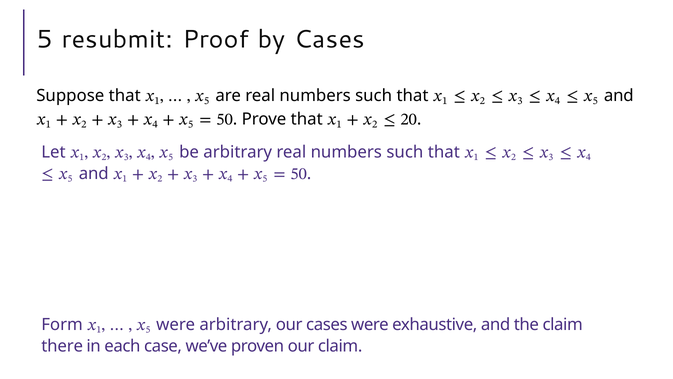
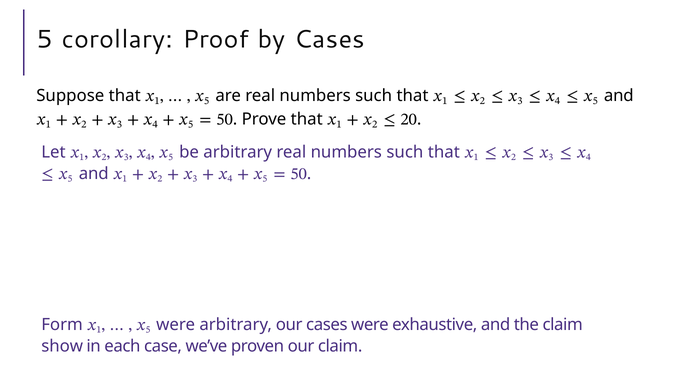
resubmit: resubmit -> corollary
there: there -> show
